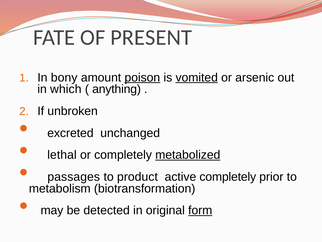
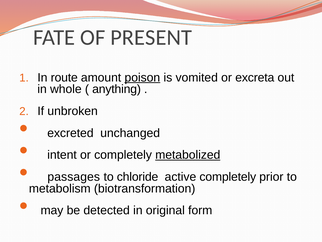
bony: bony -> route
vomited underline: present -> none
arsenic: arsenic -> excreta
which: which -> whole
lethal: lethal -> intent
product: product -> chloride
form underline: present -> none
